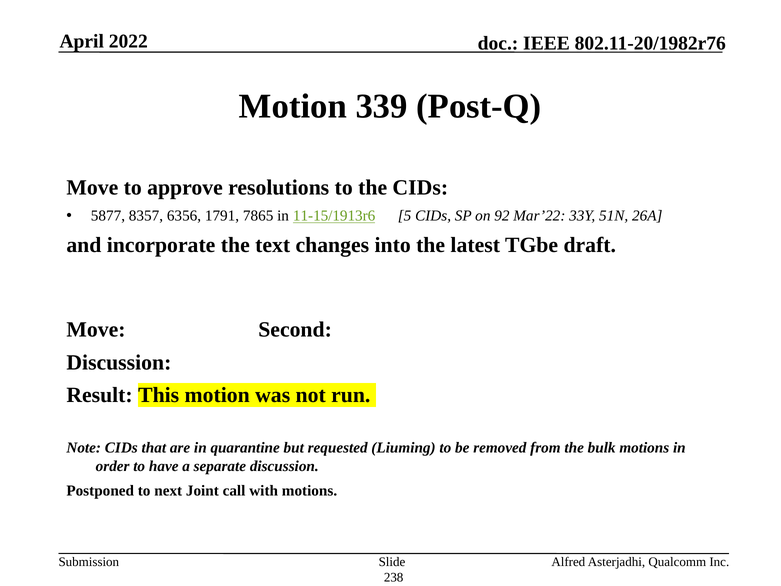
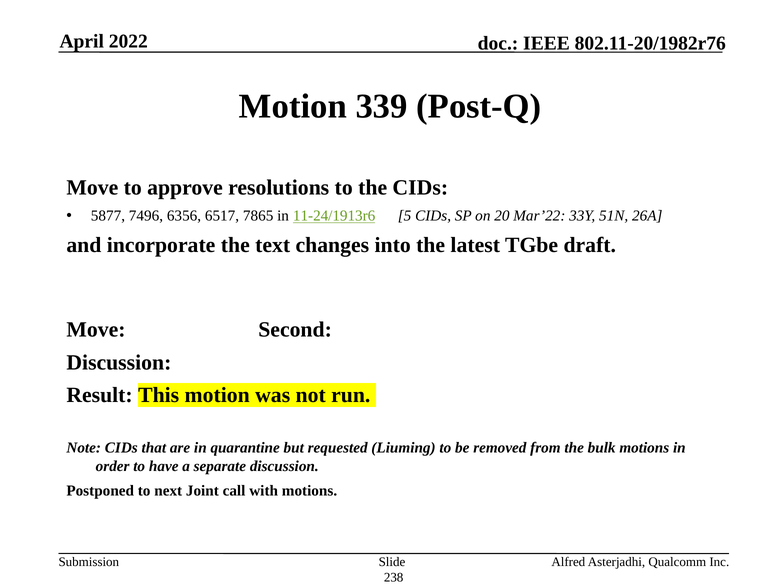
8357: 8357 -> 7496
1791: 1791 -> 6517
11-15/1913r6: 11-15/1913r6 -> 11-24/1913r6
92: 92 -> 20
